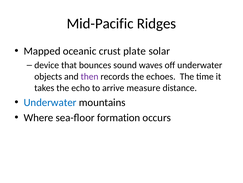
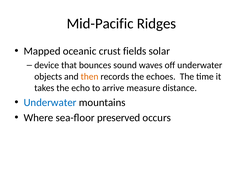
plate: plate -> fields
then colour: purple -> orange
formation: formation -> preserved
